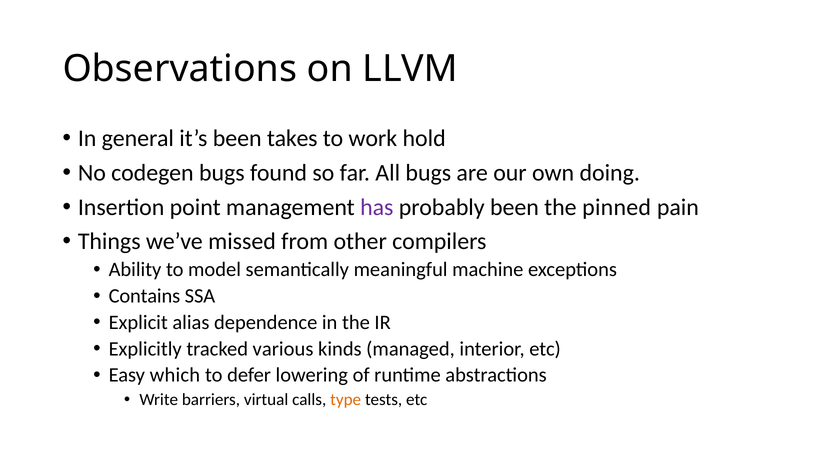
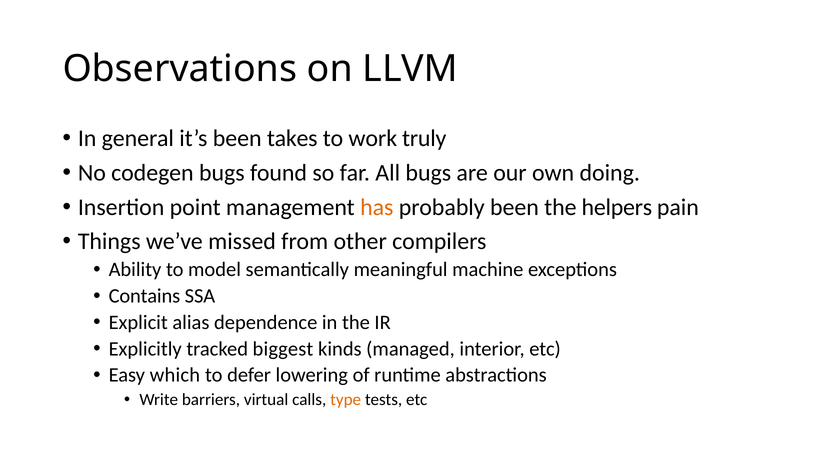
hold: hold -> truly
has colour: purple -> orange
pinned: pinned -> helpers
various: various -> biggest
